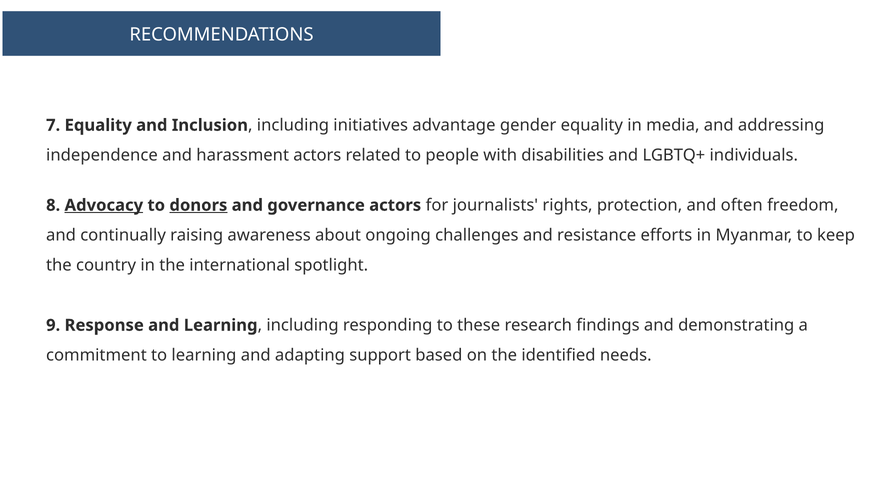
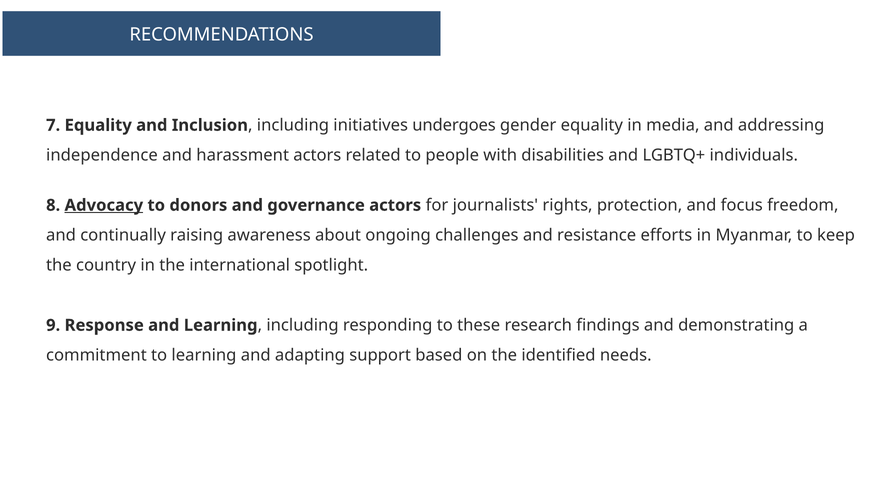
advantage: advantage -> undergoes
donors underline: present -> none
often: often -> focus
